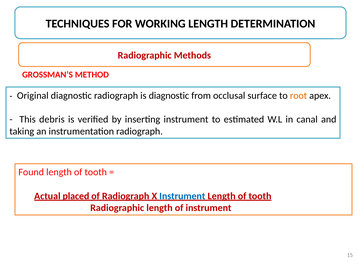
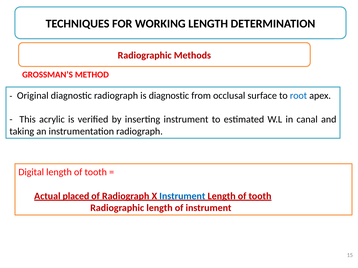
root colour: orange -> blue
debris: debris -> acrylic
Found: Found -> Digital
